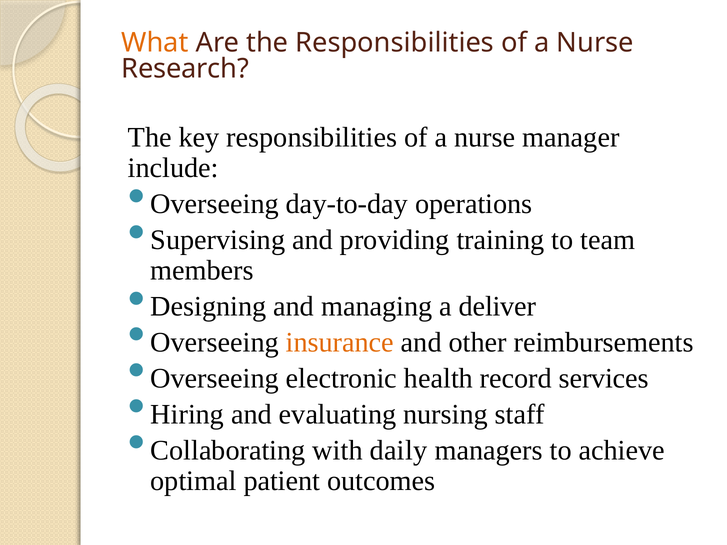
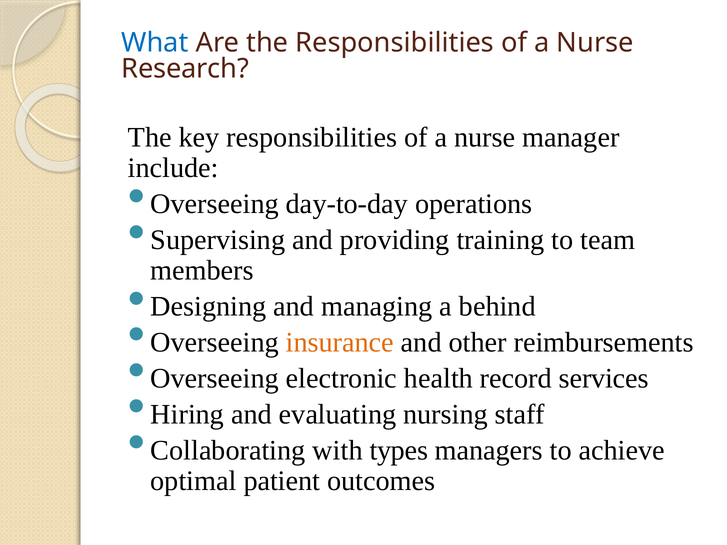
What colour: orange -> blue
deliver: deliver -> behind
daily: daily -> types
